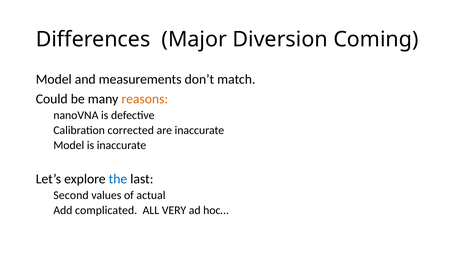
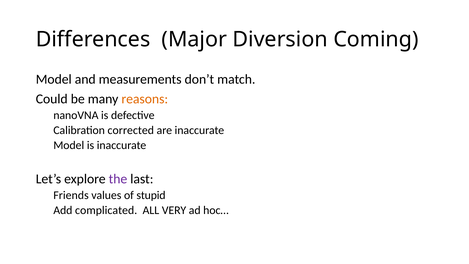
the colour: blue -> purple
Second: Second -> Friends
actual: actual -> stupid
